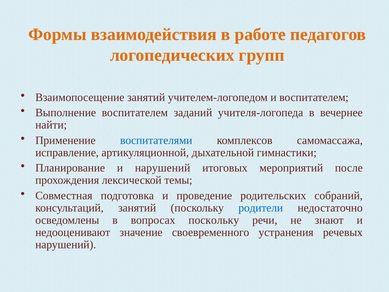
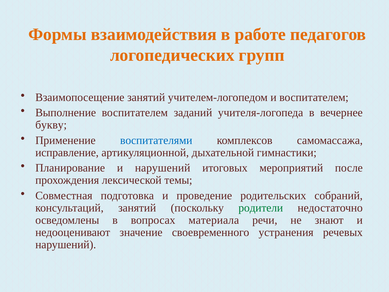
найти: найти -> букву
родители colour: blue -> green
вопросах поскольку: поскольку -> материала
